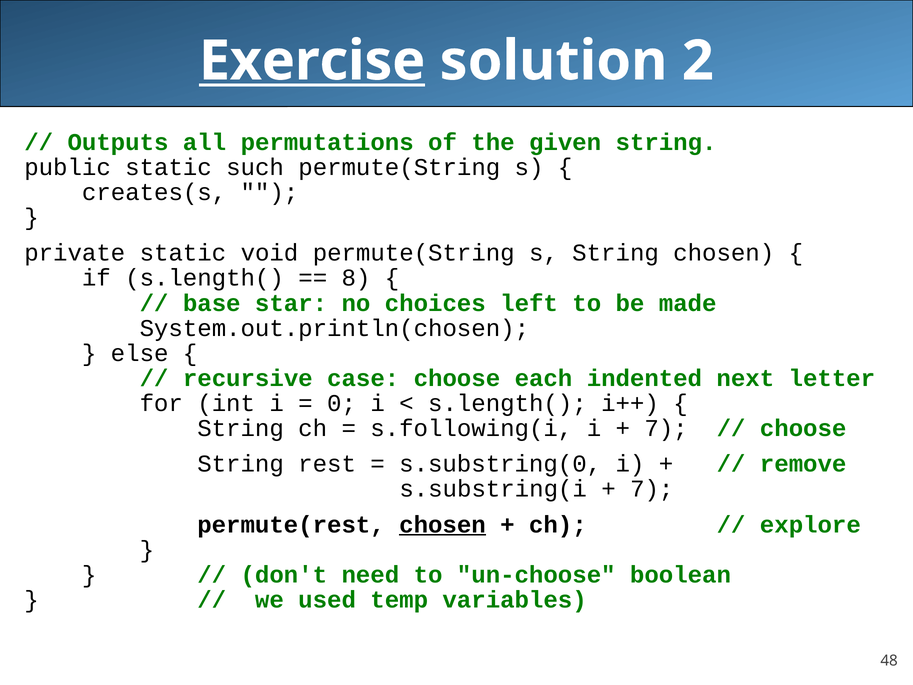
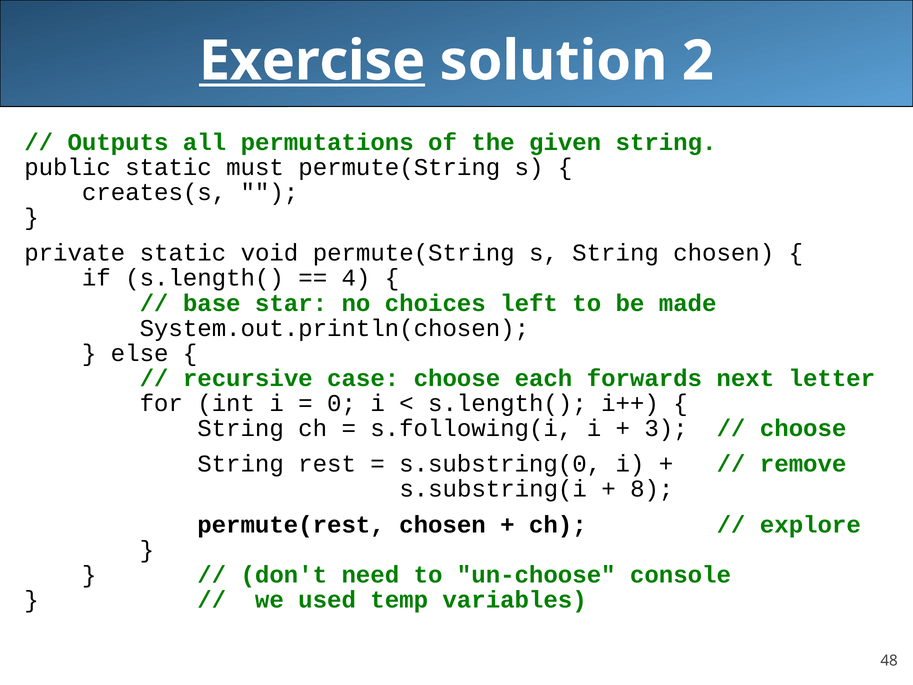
such: such -> must
8: 8 -> 4
indented: indented -> forwards
7 at (666, 428): 7 -> 3
7 at (652, 489): 7 -> 8
chosen at (442, 524) underline: present -> none
boolean: boolean -> console
